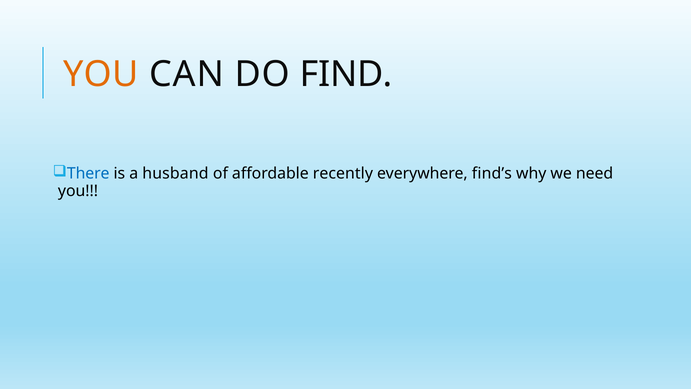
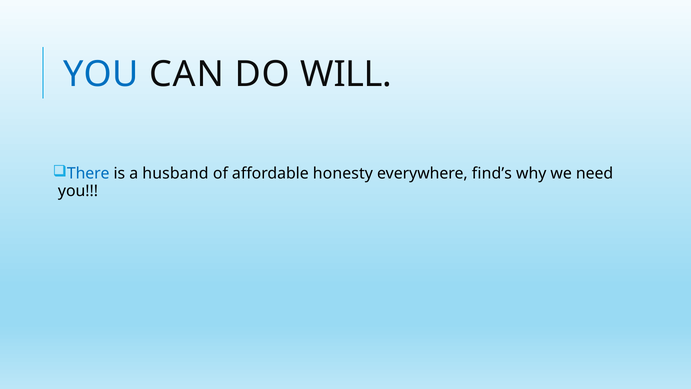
YOU at (101, 74) colour: orange -> blue
FIND: FIND -> WILL
recently: recently -> honesty
